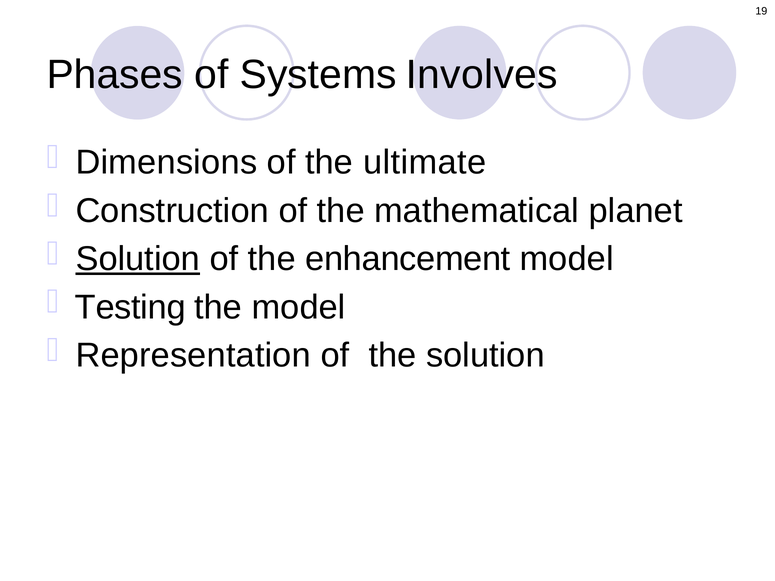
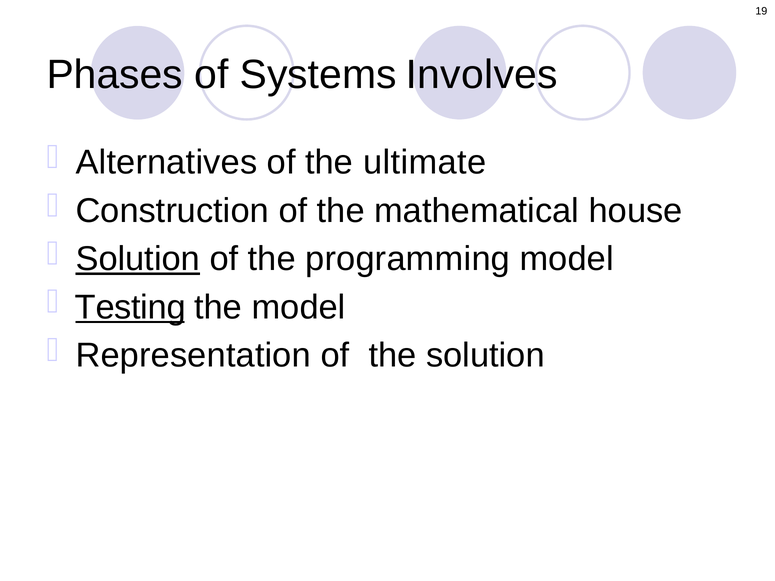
Dimensions: Dimensions -> Alternatives
planet: planet -> house
enhancement: enhancement -> programming
Testing underline: none -> present
